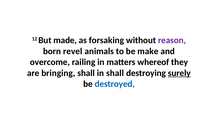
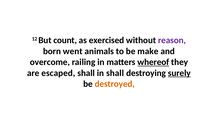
made: made -> count
forsaking: forsaking -> exercised
revel: revel -> went
whereof underline: none -> present
bringing: bringing -> escaped
destroyed colour: blue -> orange
